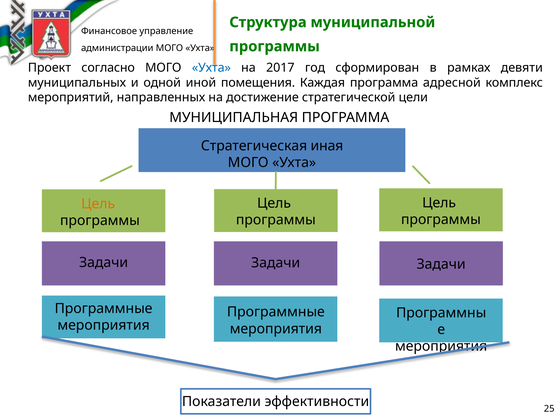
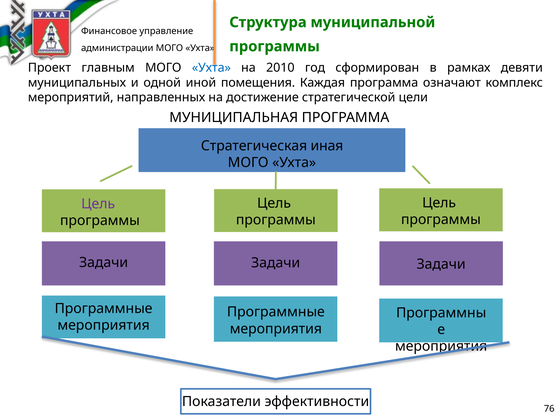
согласно: согласно -> главным
2017: 2017 -> 2010
адресной: адресной -> означают
Цель at (98, 204) colour: orange -> purple
25: 25 -> 76
